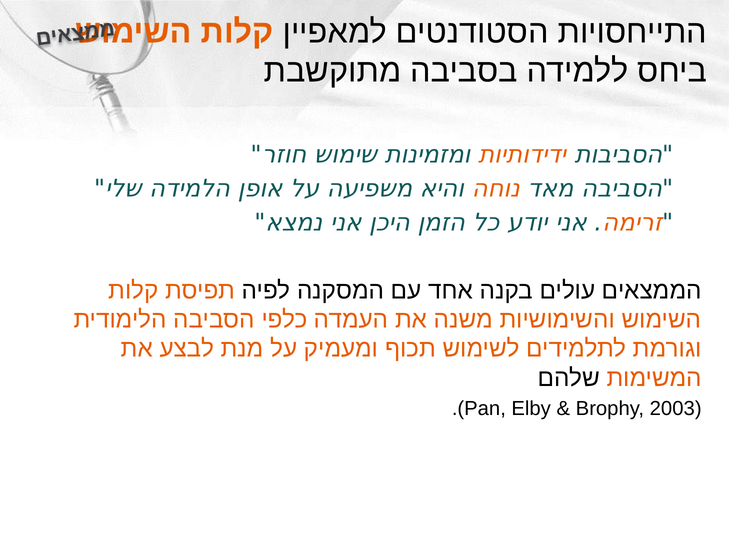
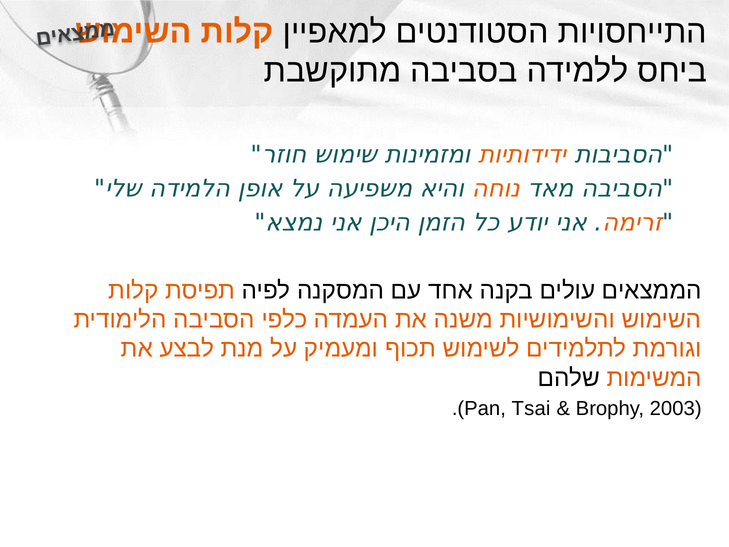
Elby: Elby -> Tsai
